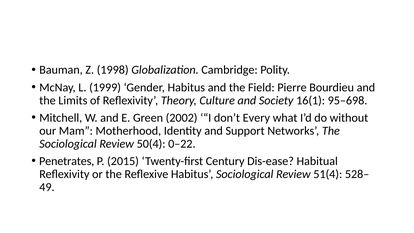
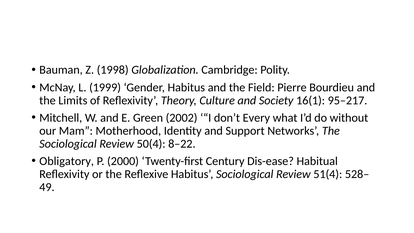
95–698: 95–698 -> 95–217
0–22: 0–22 -> 8–22
Penetrates: Penetrates -> Obligatory
2015: 2015 -> 2000
